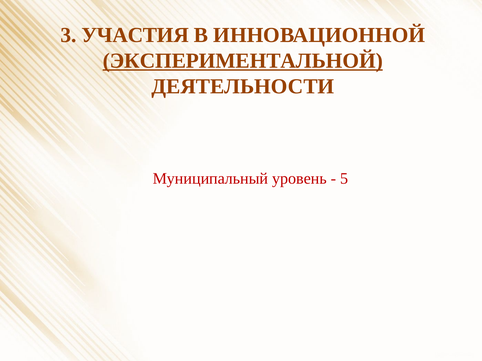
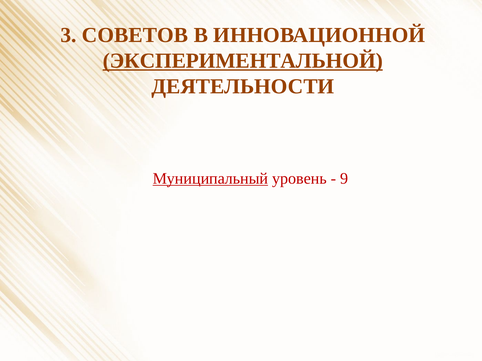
УЧАСТИЯ: УЧАСТИЯ -> СОВЕТОВ
Муниципальный underline: none -> present
5: 5 -> 9
